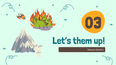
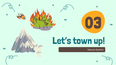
them: them -> town
